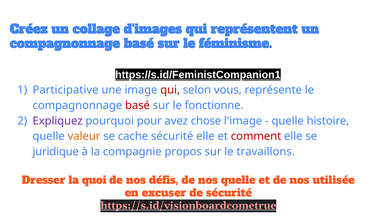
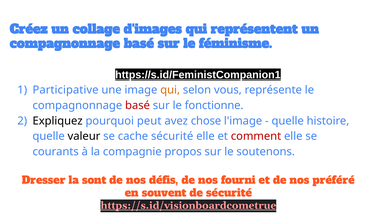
qui at (170, 90) colour: red -> orange
Expliquez colour: purple -> black
pour: pour -> peut
valeur colour: orange -> black
juridique: juridique -> courants
travaillons: travaillons -> soutenons
quoi: quoi -> sont
nos quelle: quelle -> fourni
utilisée: utilisée -> préféré
excuser: excuser -> souvent
